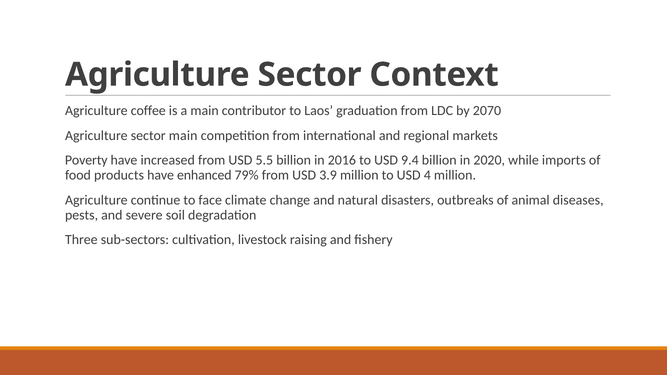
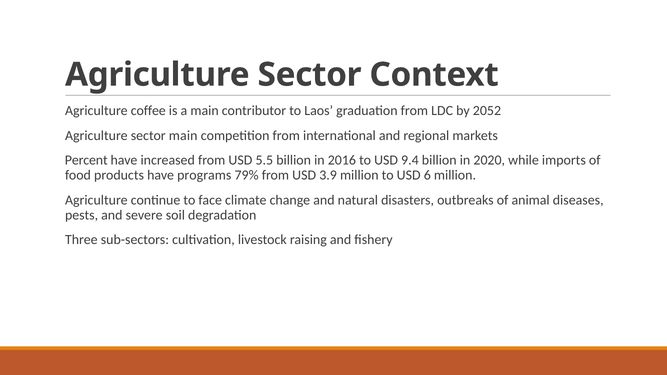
2070: 2070 -> 2052
Poverty: Poverty -> Percent
enhanced: enhanced -> programs
4: 4 -> 6
